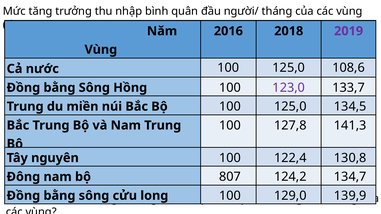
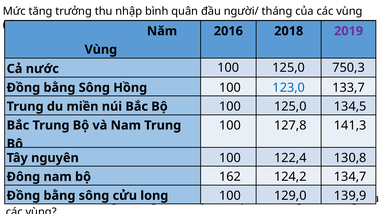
108,6: 108,6 -> 750,3
123,0 colour: purple -> blue
807: 807 -> 162
